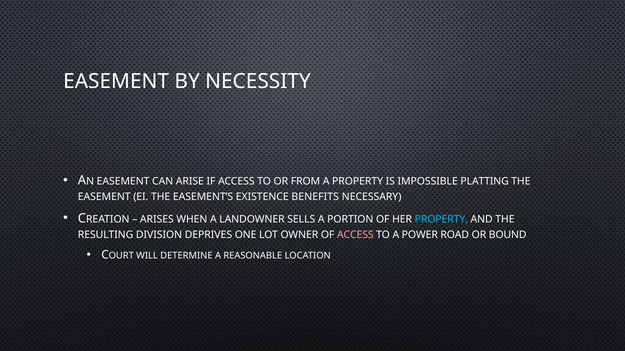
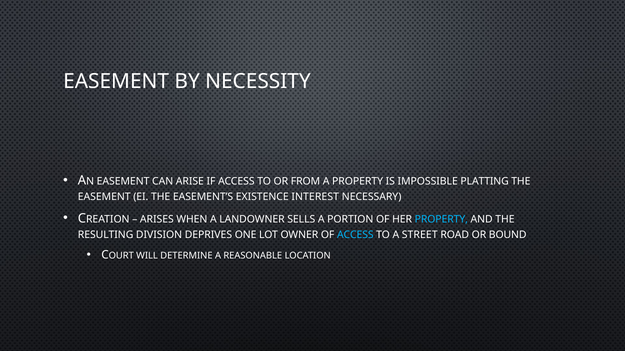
BENEFITS: BENEFITS -> INTEREST
ACCESS at (355, 235) colour: pink -> light blue
POWER: POWER -> STREET
